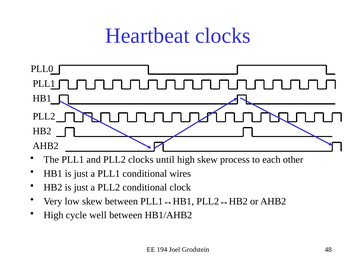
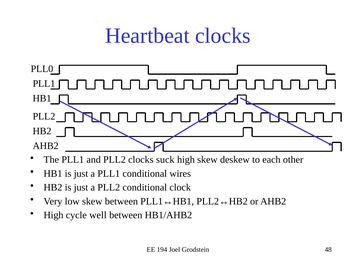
until: until -> suck
process: process -> deskew
